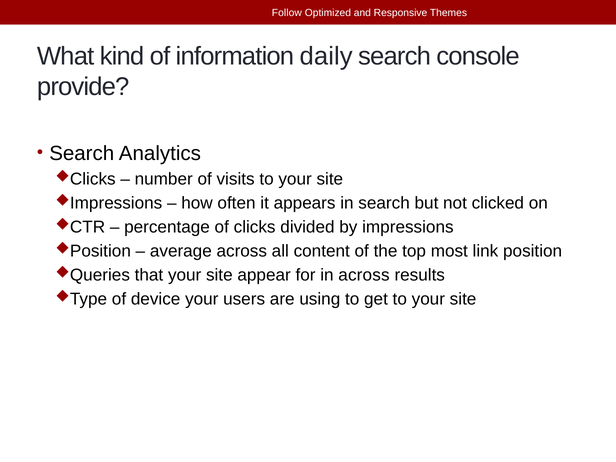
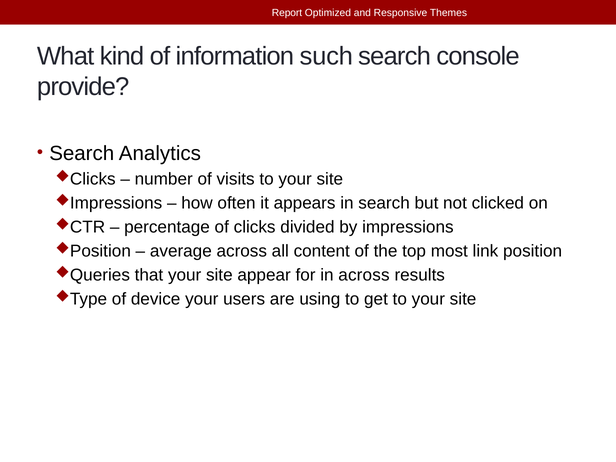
Follow: Follow -> Report
daily: daily -> such
